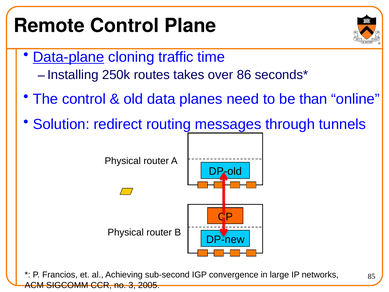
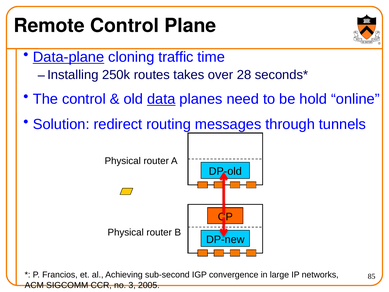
86: 86 -> 28
data underline: none -> present
than: than -> hold
